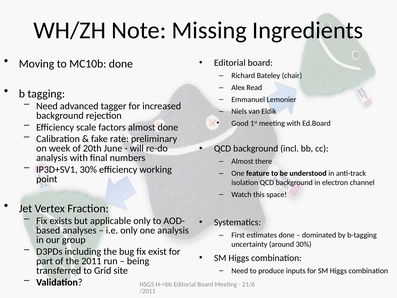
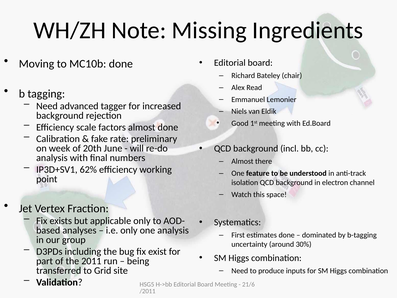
IP3D+SV1 30%: 30% -> 62%
